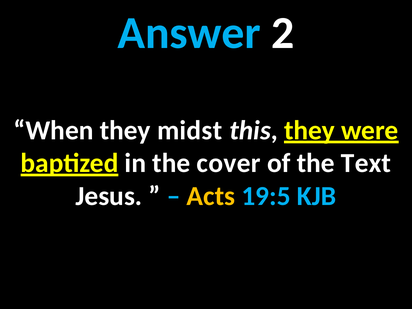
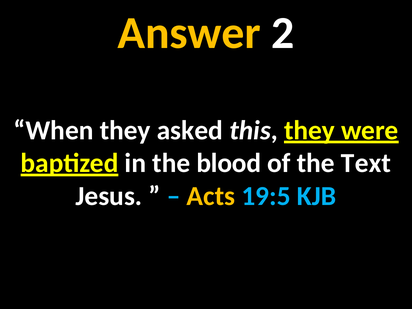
Answer colour: light blue -> yellow
midst: midst -> asked
cover: cover -> blood
